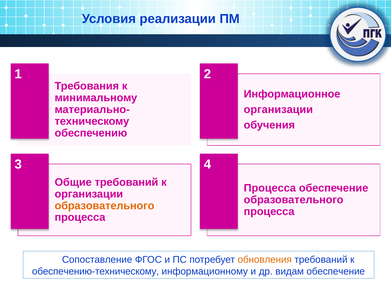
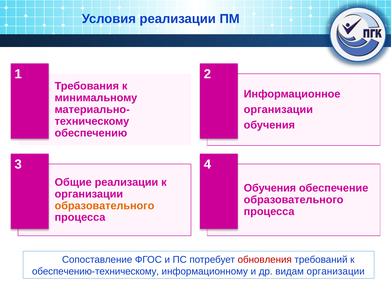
Общие требований: требований -> реализации
Процесса at (270, 188): Процесса -> Обучения
обновления colour: orange -> red
видам обеспечение: обеспечение -> организации
